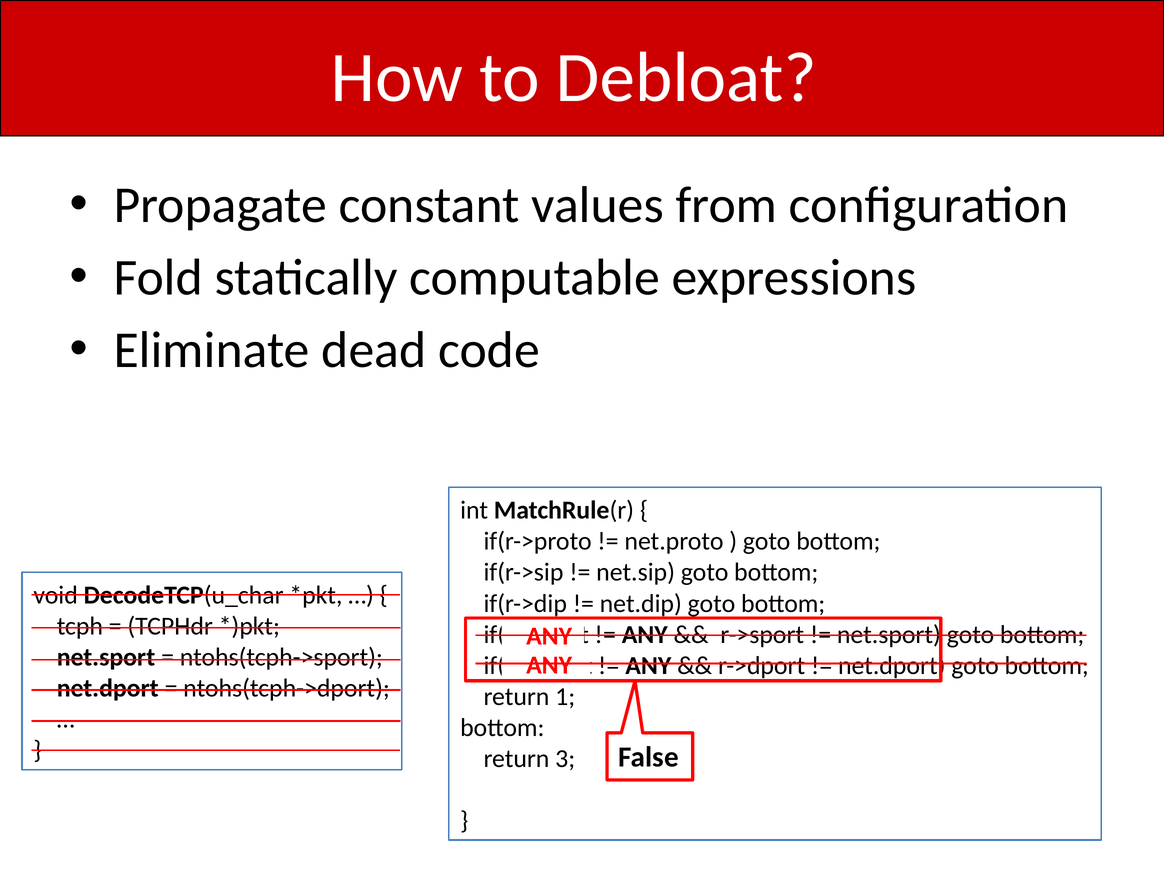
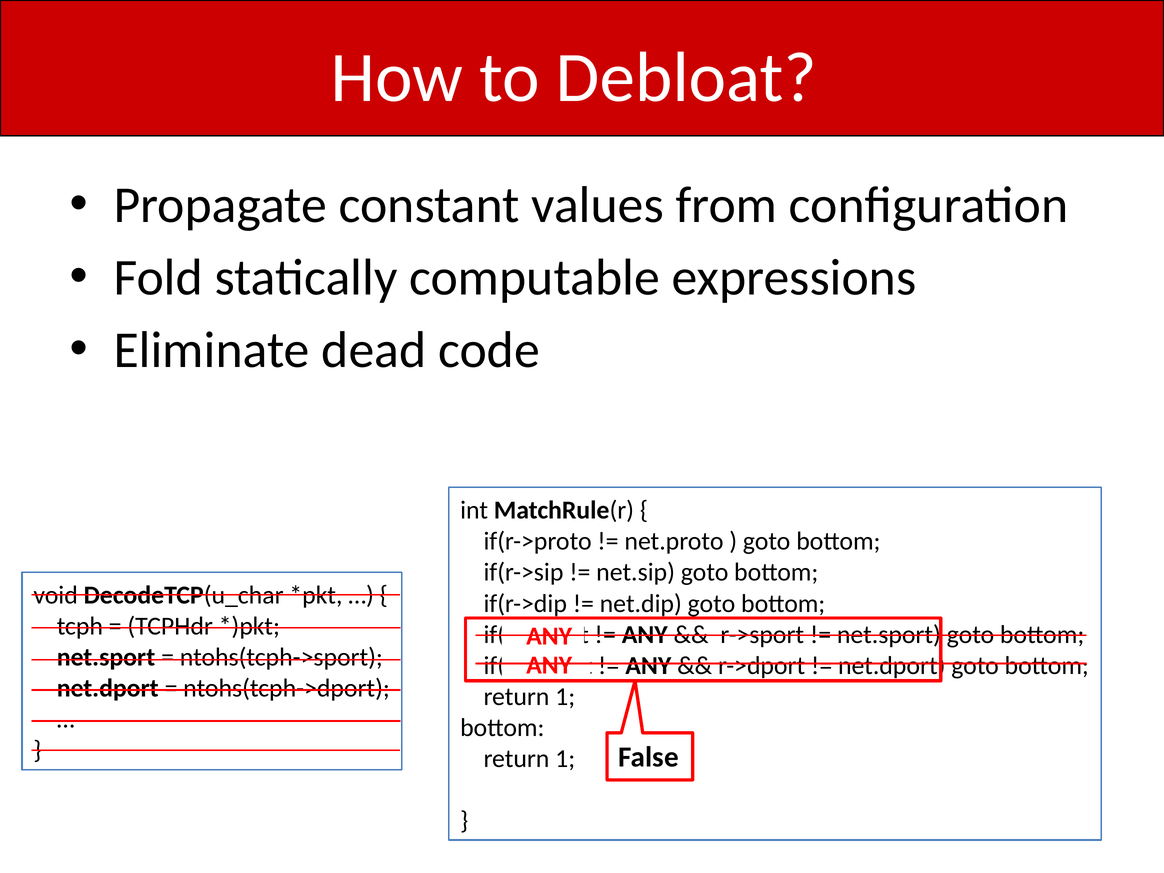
3 at (565, 759): 3 -> 1
